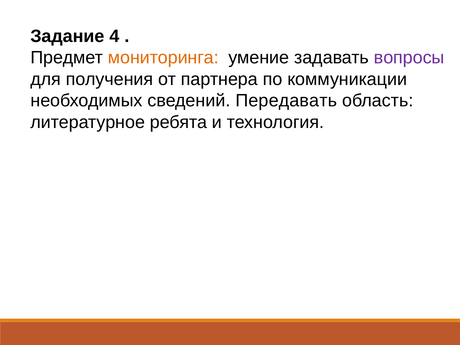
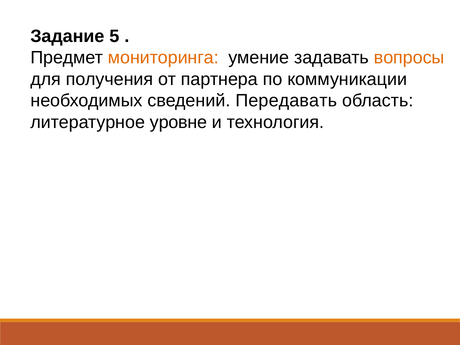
4: 4 -> 5
вопросы colour: purple -> orange
ребята: ребята -> уровне
